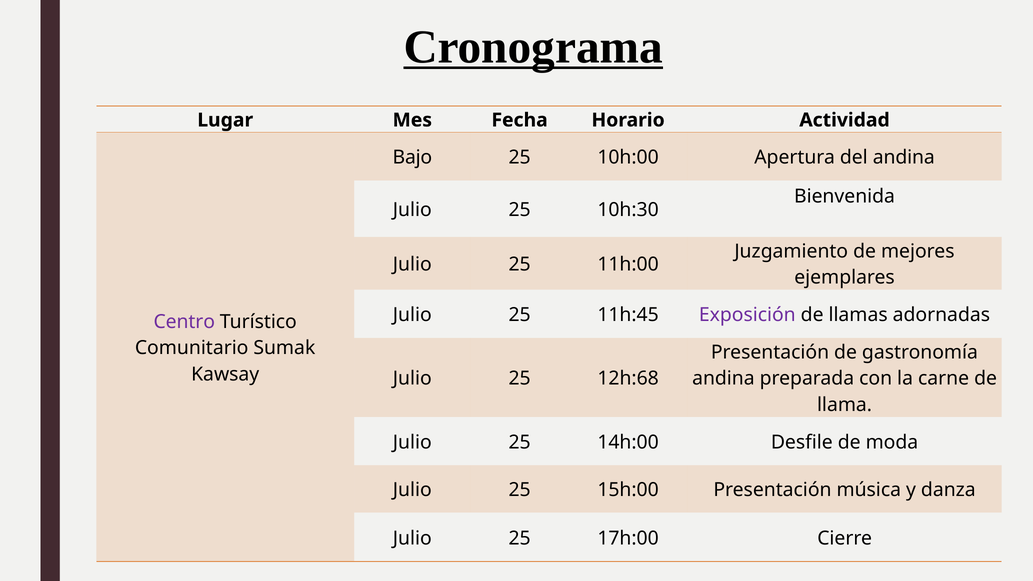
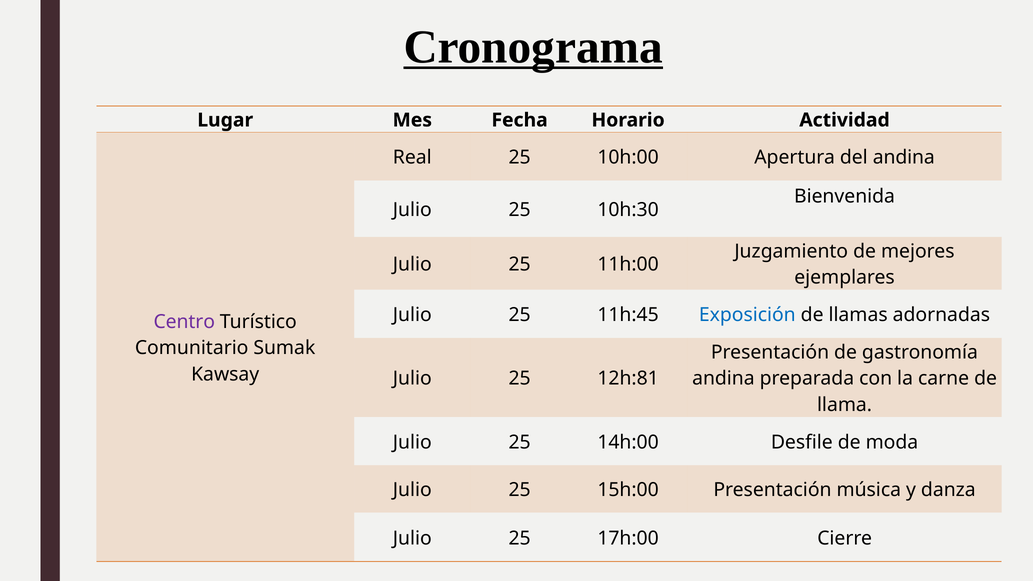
Bajo: Bajo -> Real
Exposición colour: purple -> blue
12h:68: 12h:68 -> 12h:81
